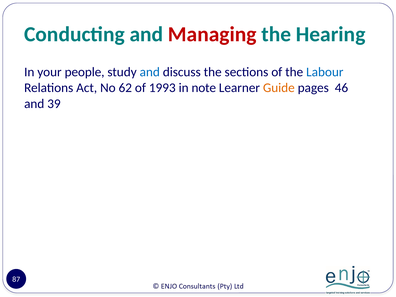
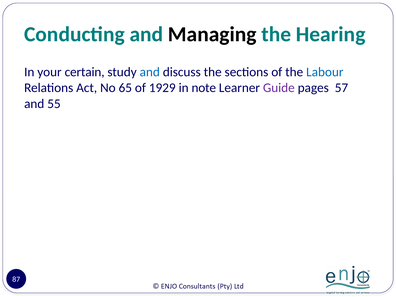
Managing colour: red -> black
people: people -> certain
62: 62 -> 65
1993: 1993 -> 1929
Guide colour: orange -> purple
46: 46 -> 57
39: 39 -> 55
